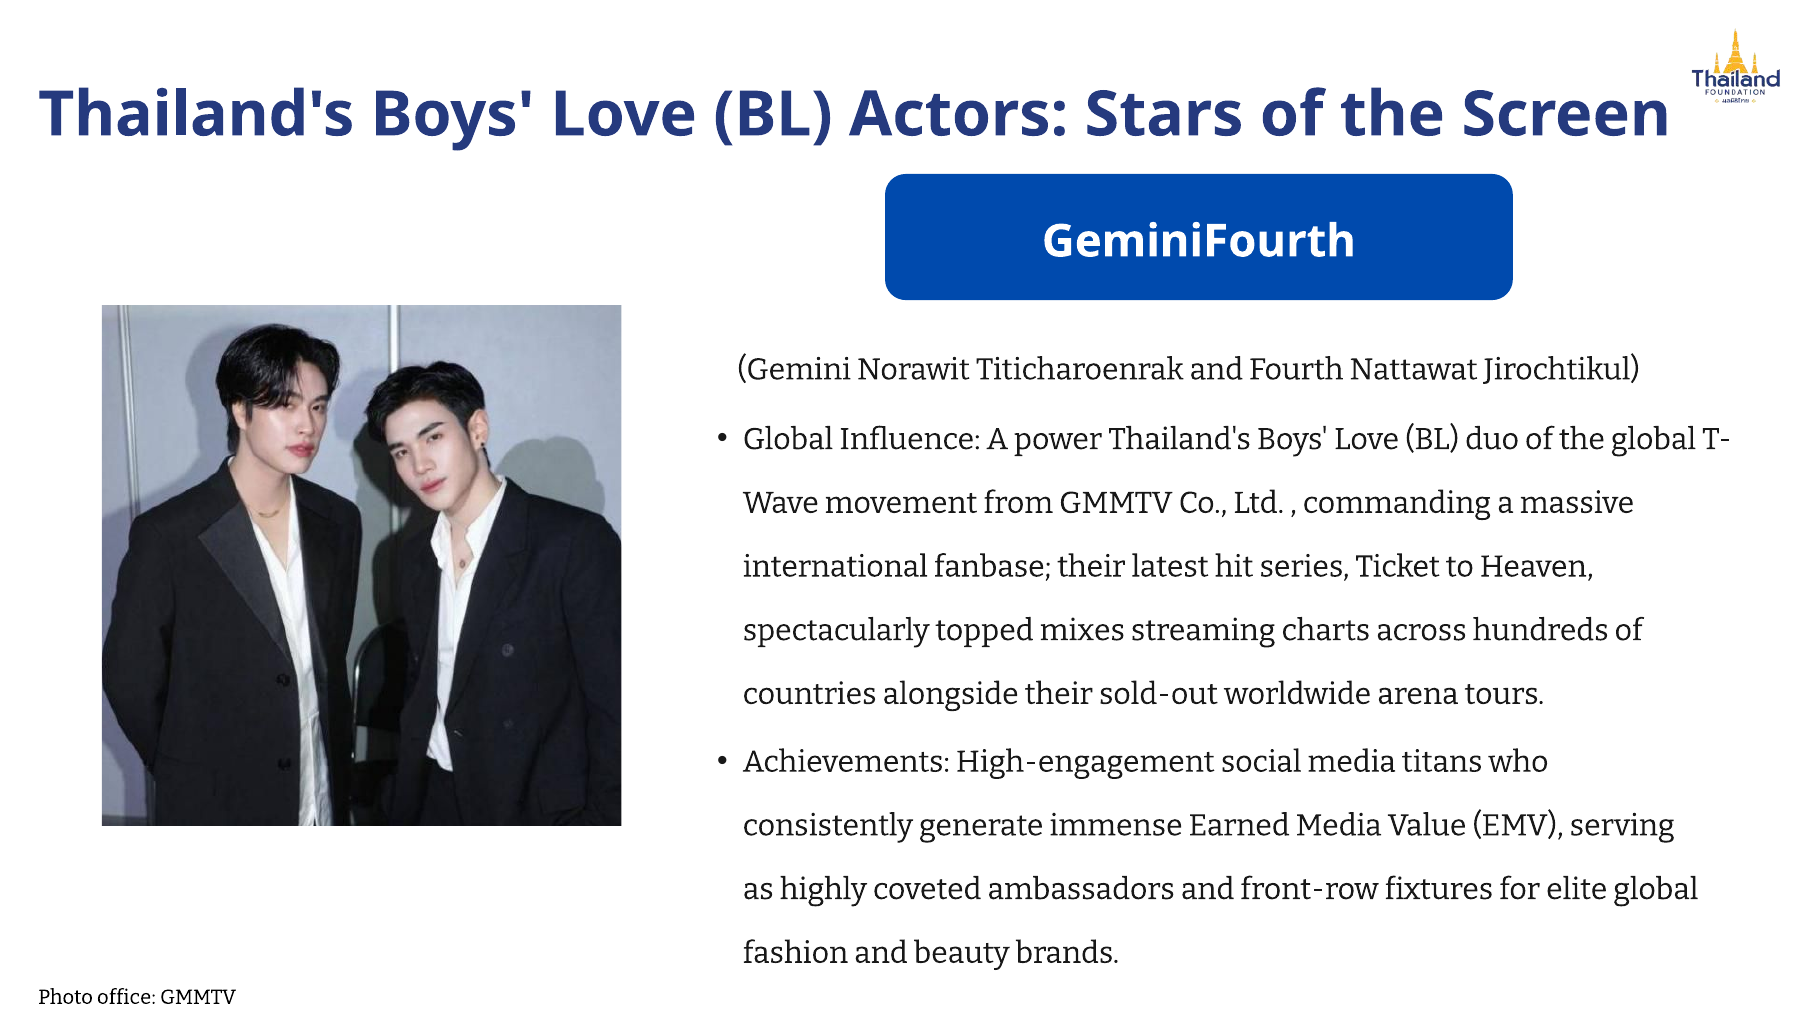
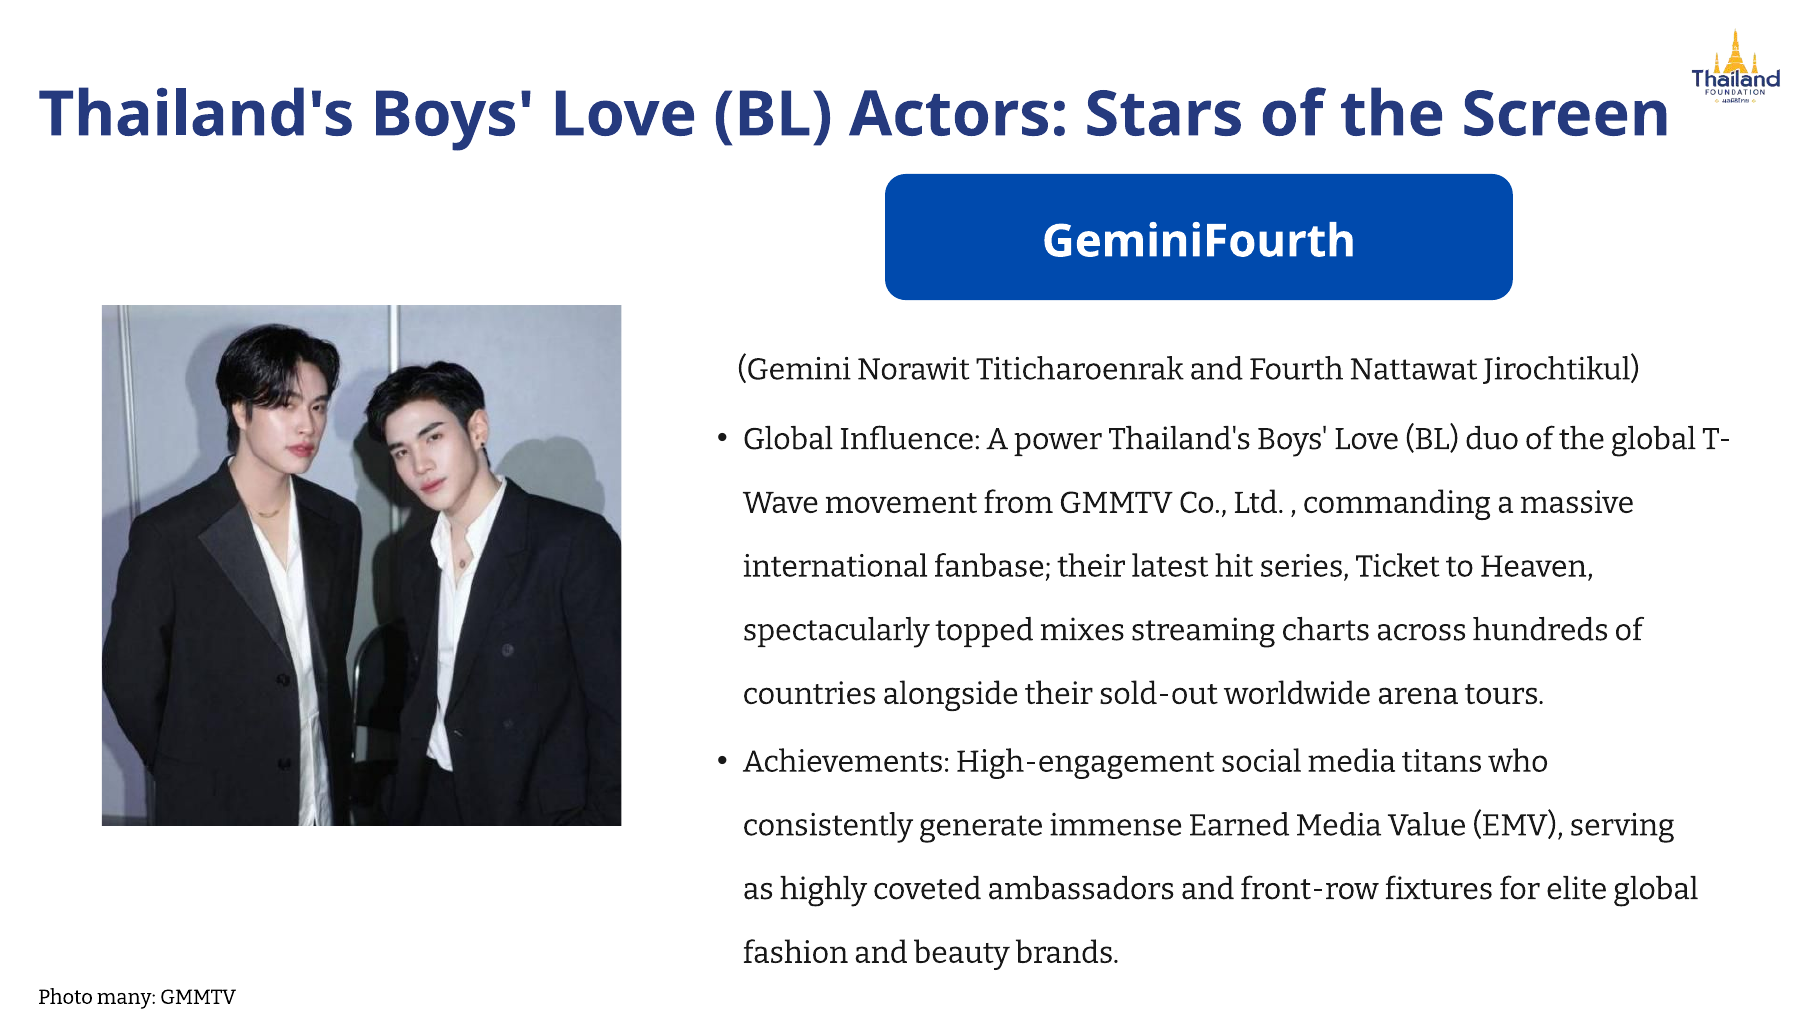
office: office -> many
